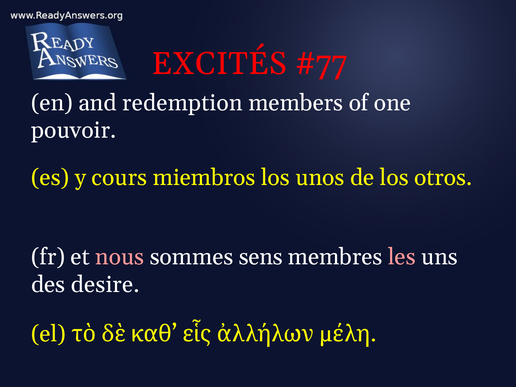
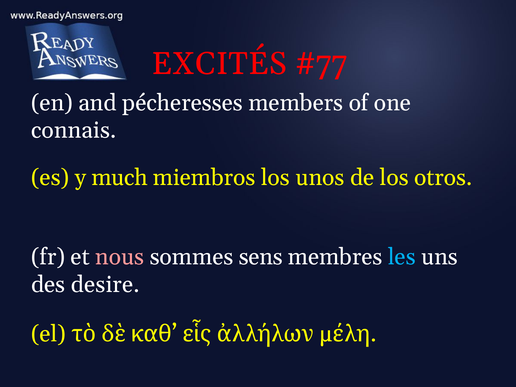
redemption: redemption -> pécheresses
pouvoir: pouvoir -> connais
cours: cours -> much
les colour: pink -> light blue
